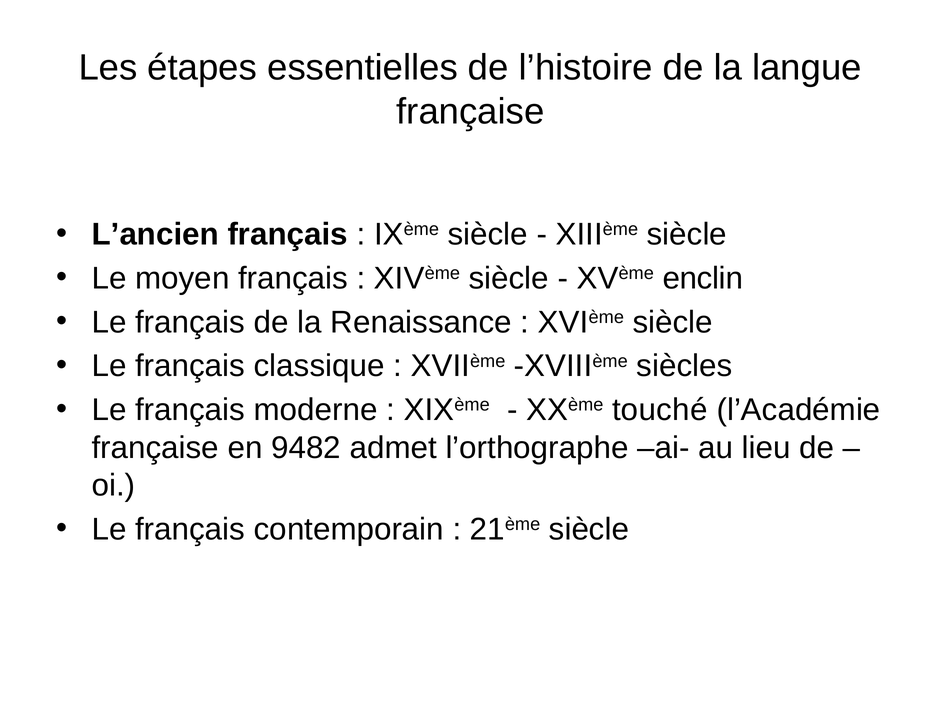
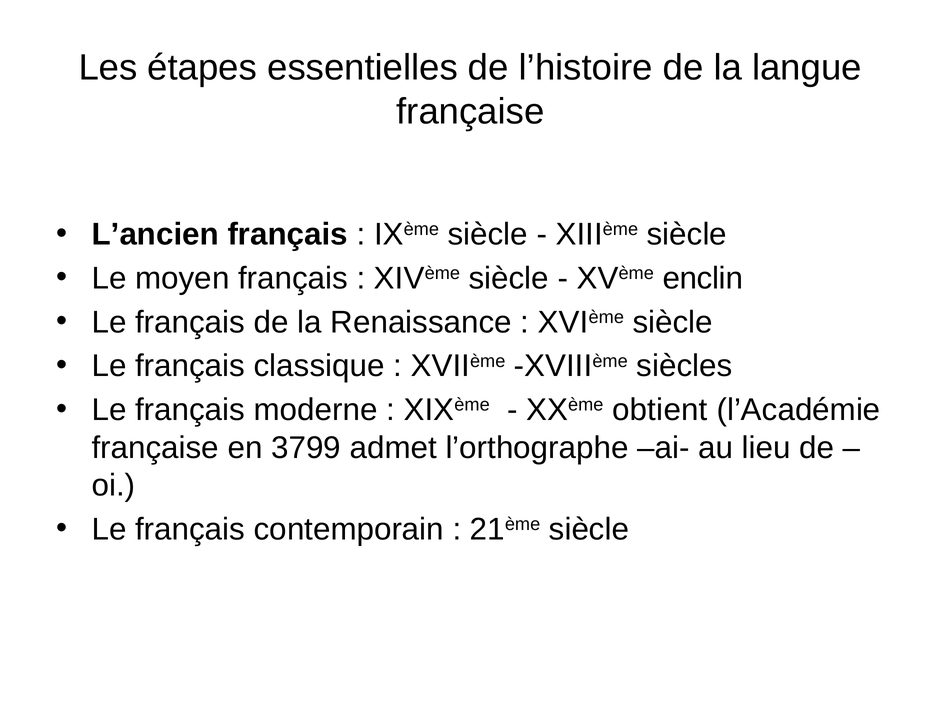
touché: touché -> obtient
9482: 9482 -> 3799
